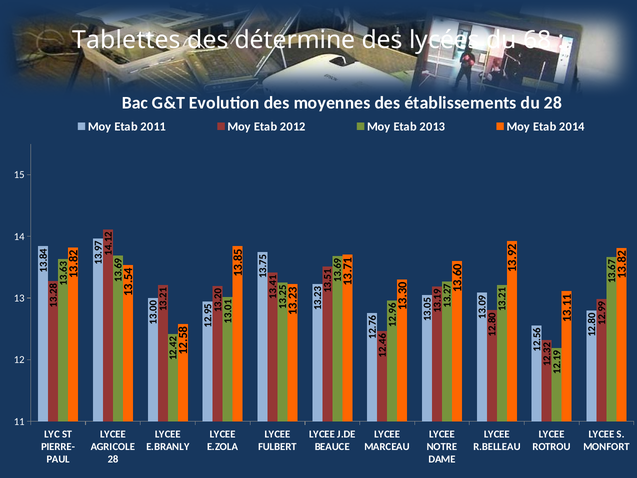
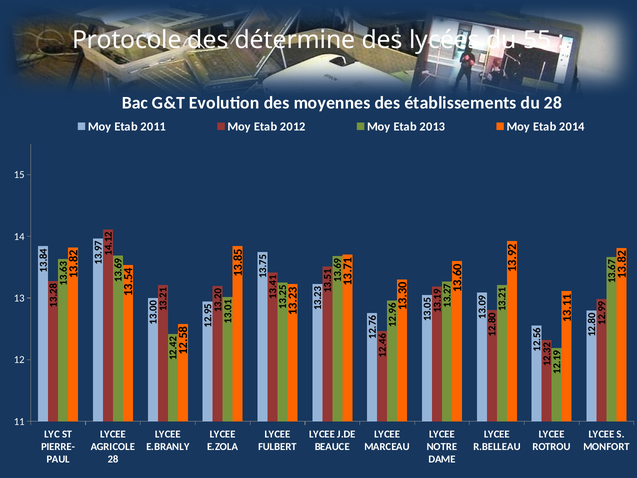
Tablettes: Tablettes -> Protocole
68: 68 -> 55
